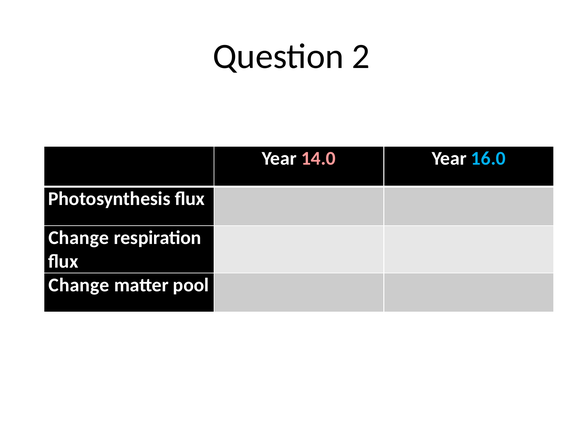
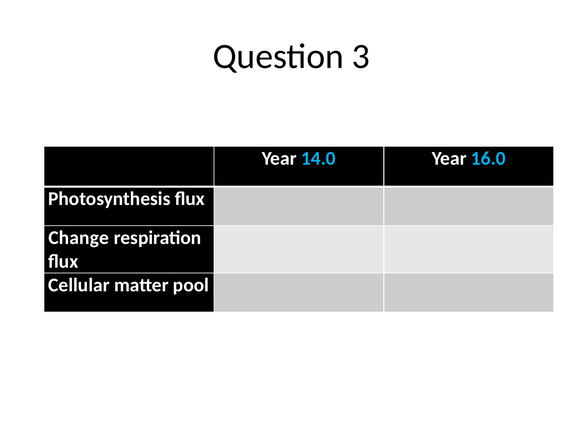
2: 2 -> 3
14.0 colour: pink -> light blue
Change at (79, 285): Change -> Cellular
